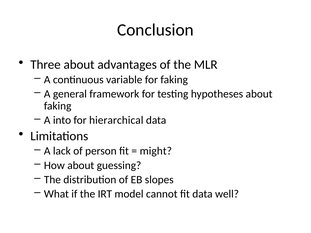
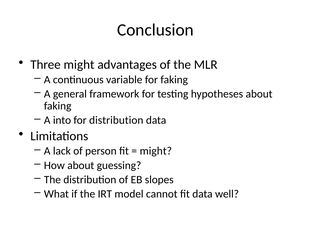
Three about: about -> might
for hierarchical: hierarchical -> distribution
